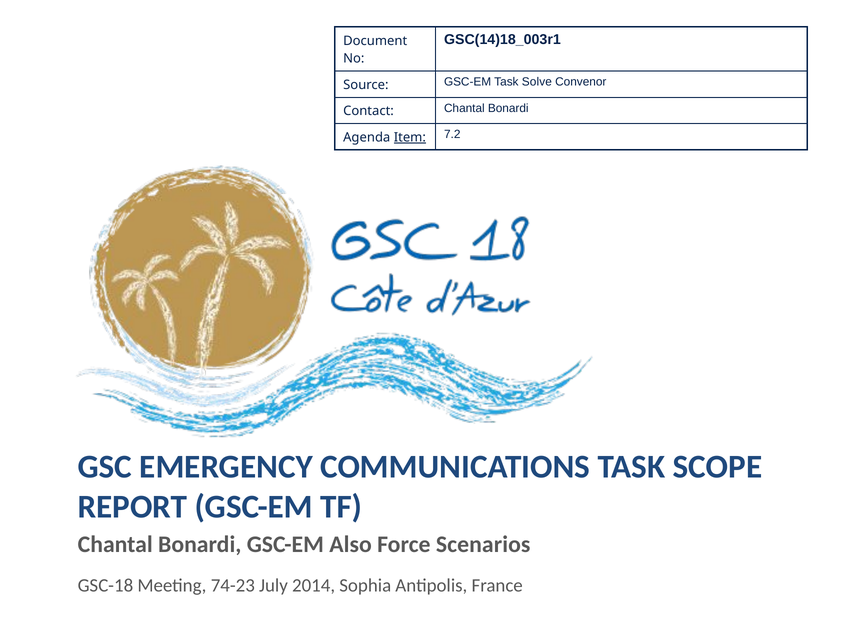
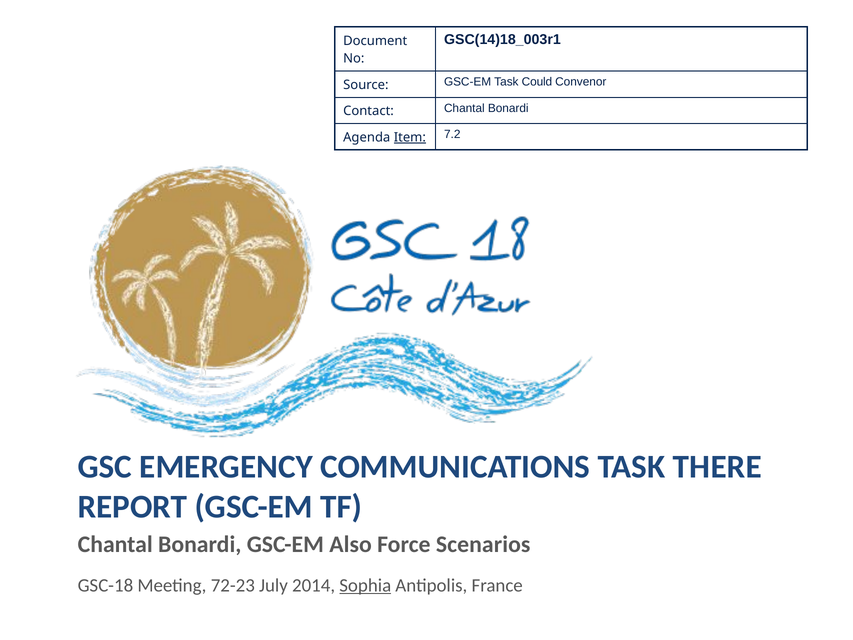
Solve: Solve -> Could
SCOPE: SCOPE -> THERE
74-23: 74-23 -> 72-23
Sophia underline: none -> present
